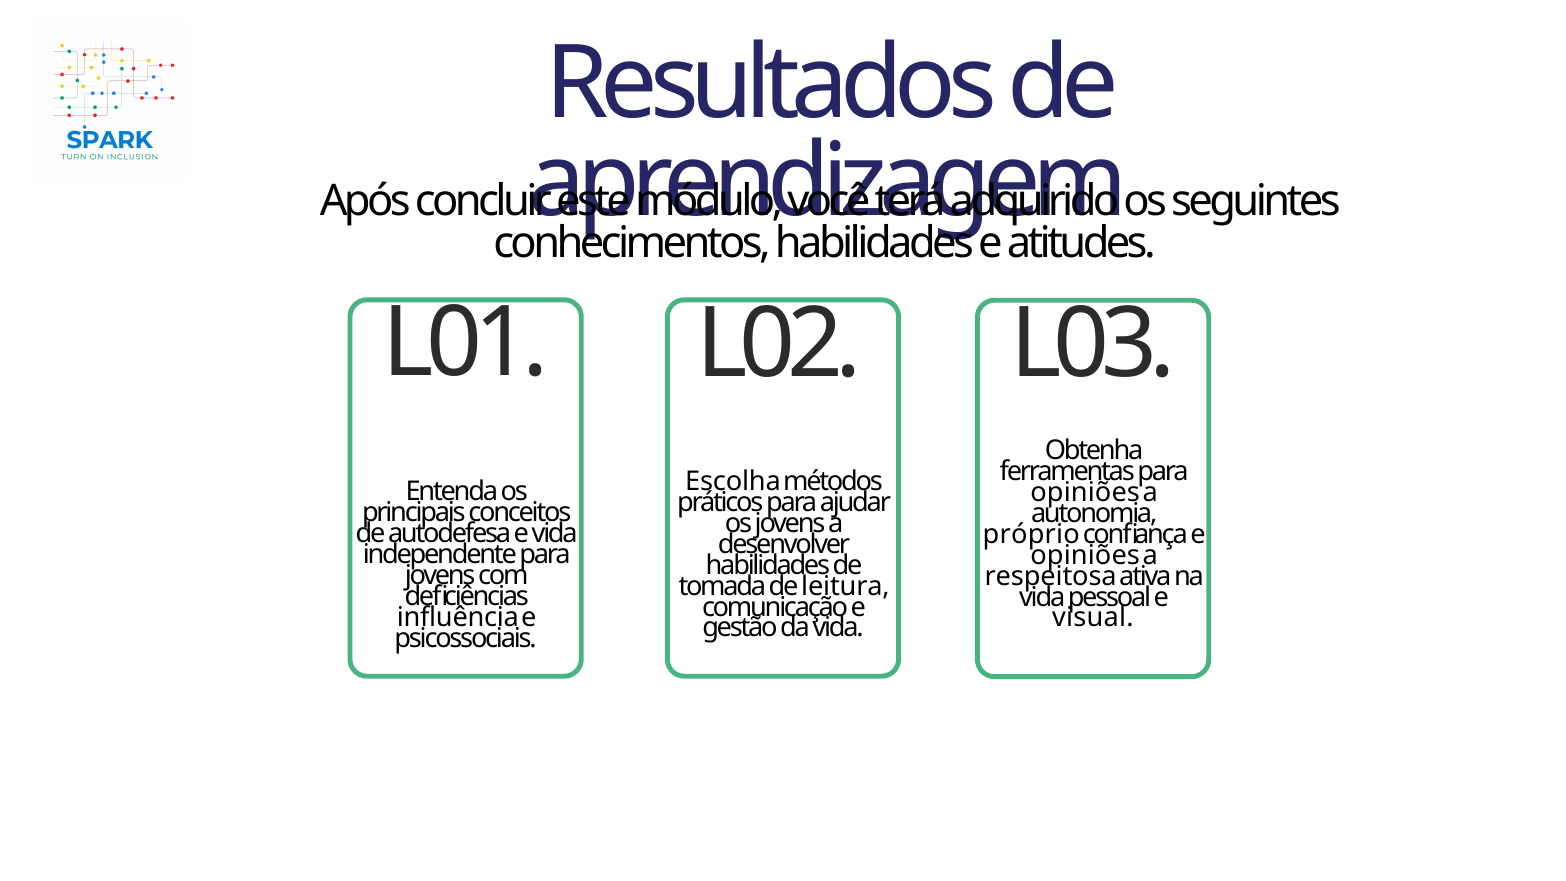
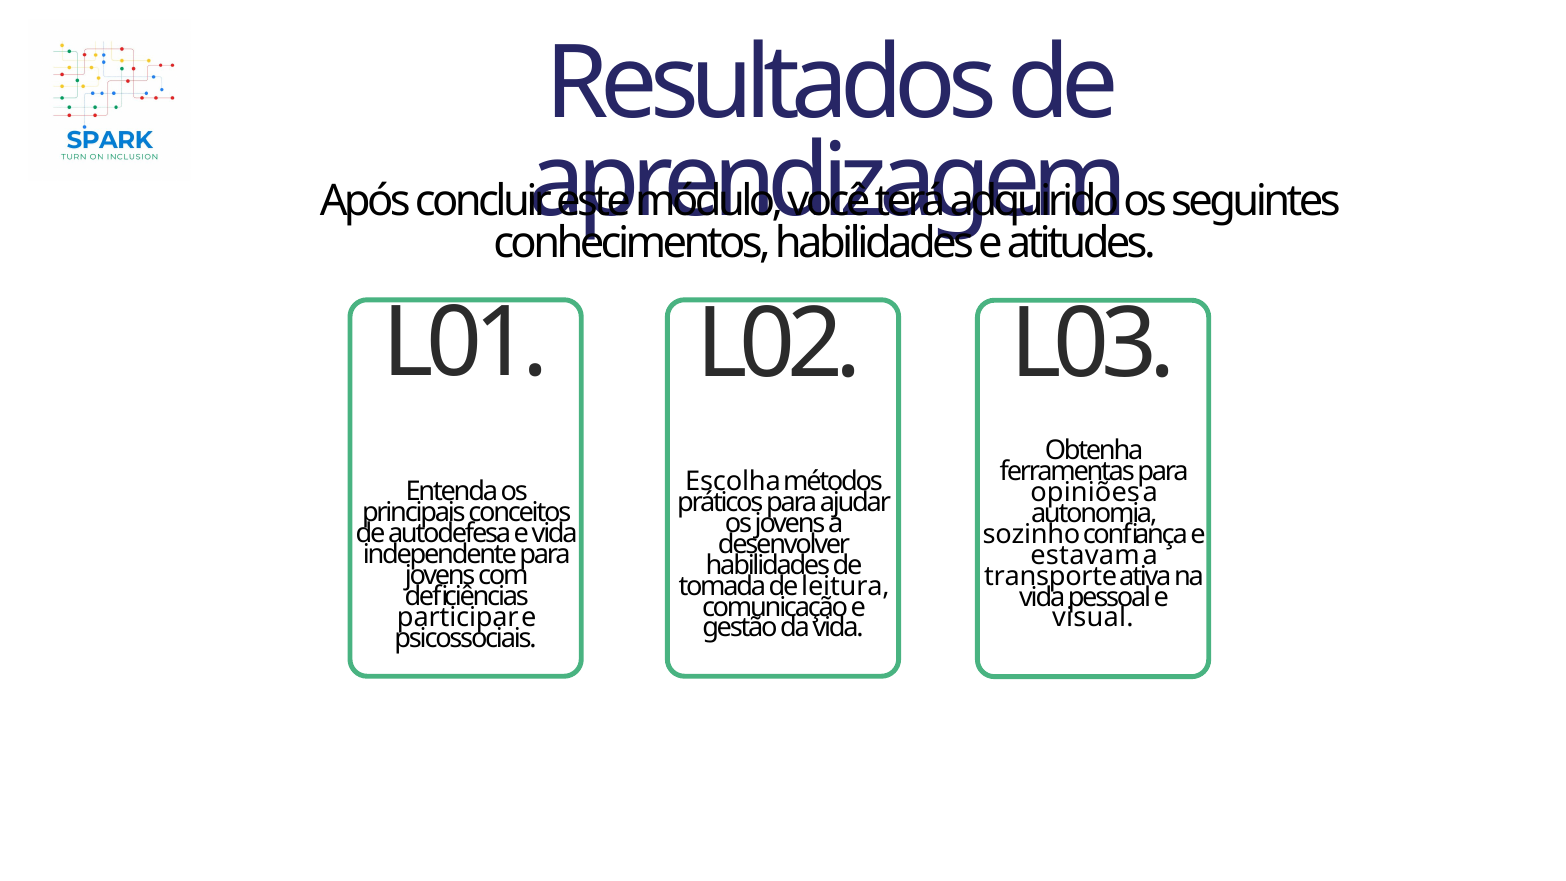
próprio: próprio -> sozinho
opiniões at (1085, 555): opiniões -> estavam
respeitosa: respeitosa -> transporte
influência: influência -> participar
